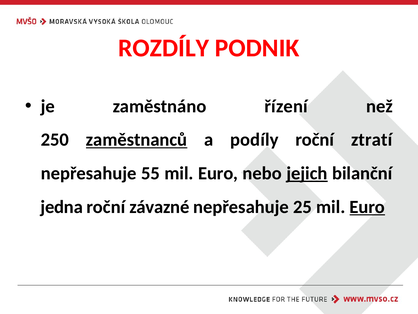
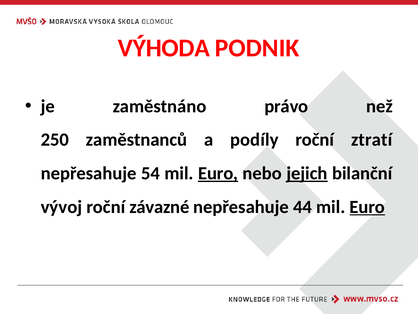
ROZDÍLY: ROZDÍLY -> VÝHODA
řízení: řízení -> právo
zaměstnanců underline: present -> none
55: 55 -> 54
Euro at (218, 173) underline: none -> present
jedna: jedna -> vývoj
25: 25 -> 44
